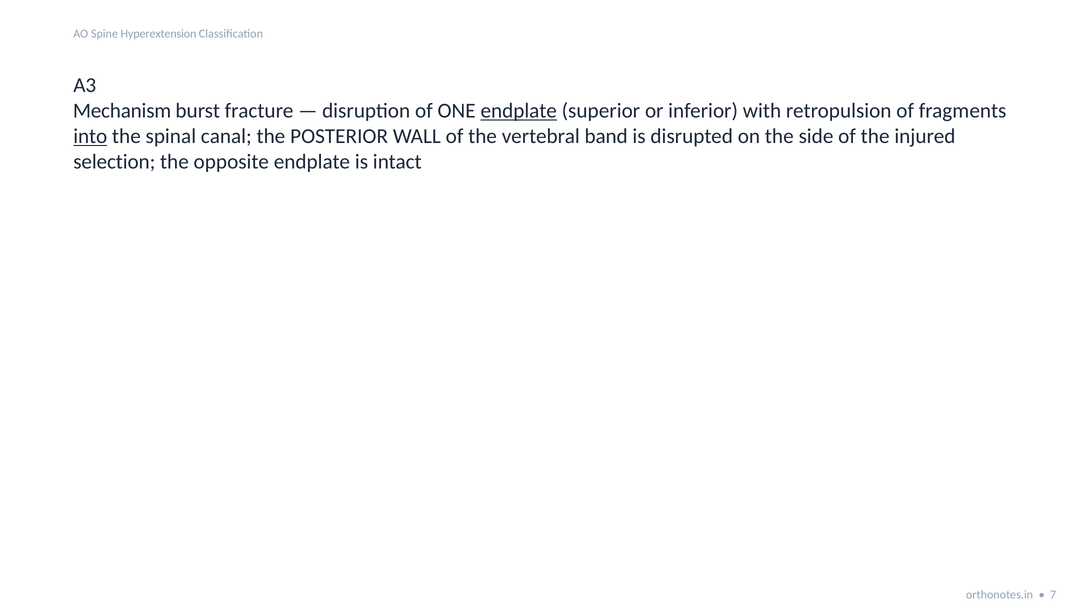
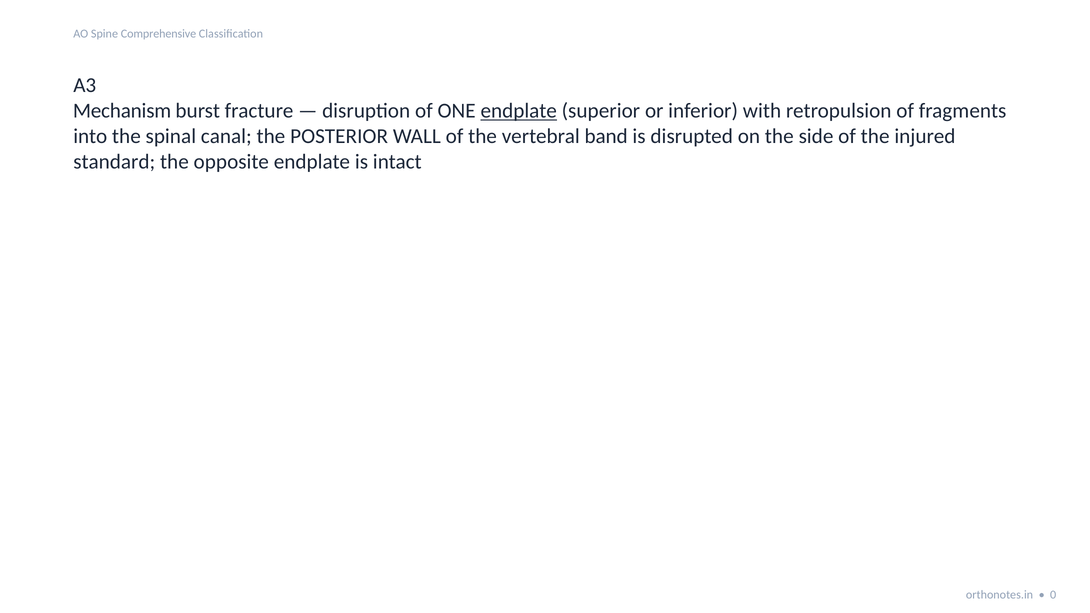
Hyperextension: Hyperextension -> Comprehensive
into underline: present -> none
selection: selection -> standard
7: 7 -> 0
